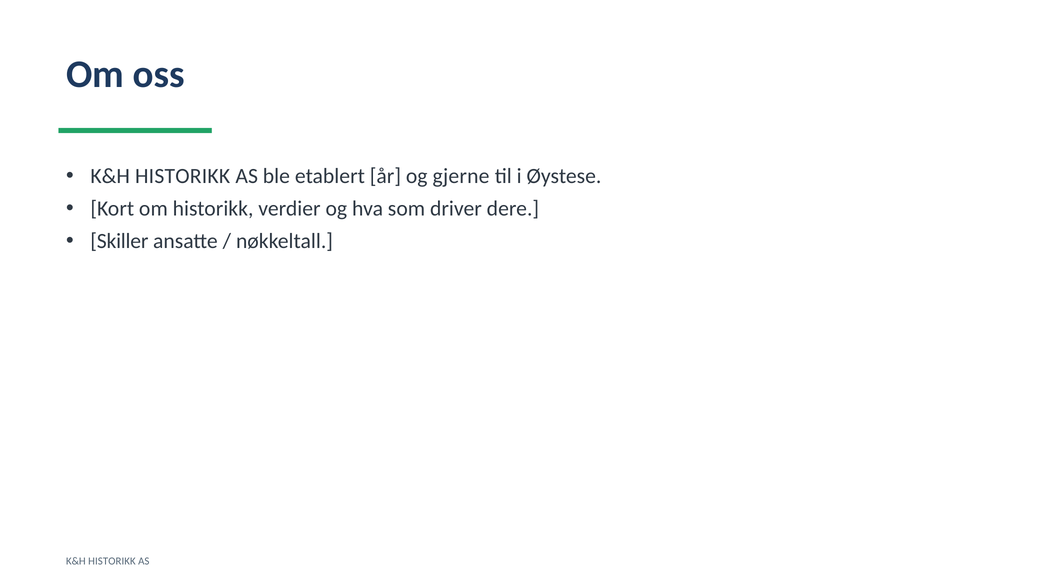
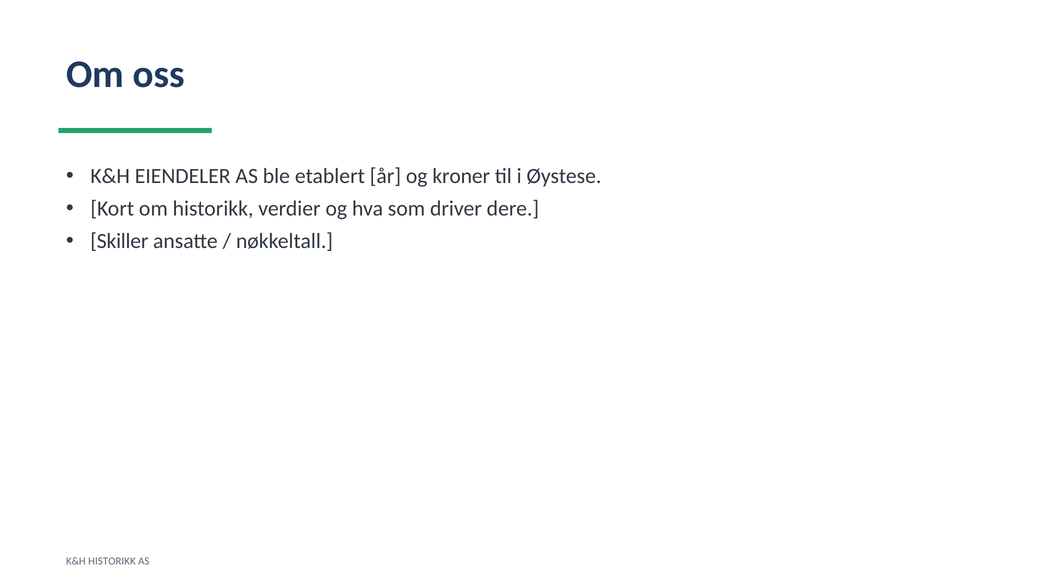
HISTORIKK at (183, 176): HISTORIKK -> EIENDELER
gjerne: gjerne -> kroner
